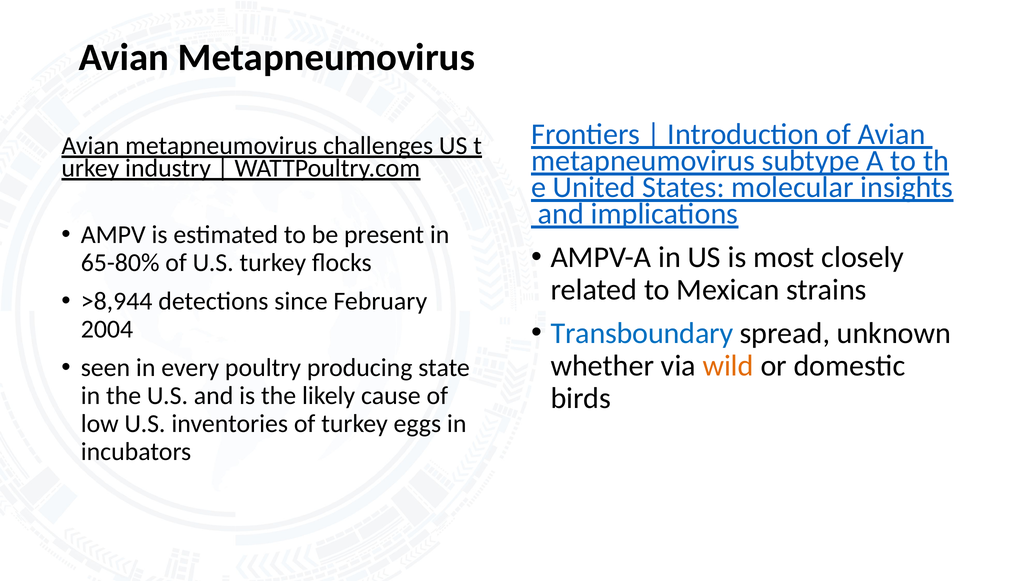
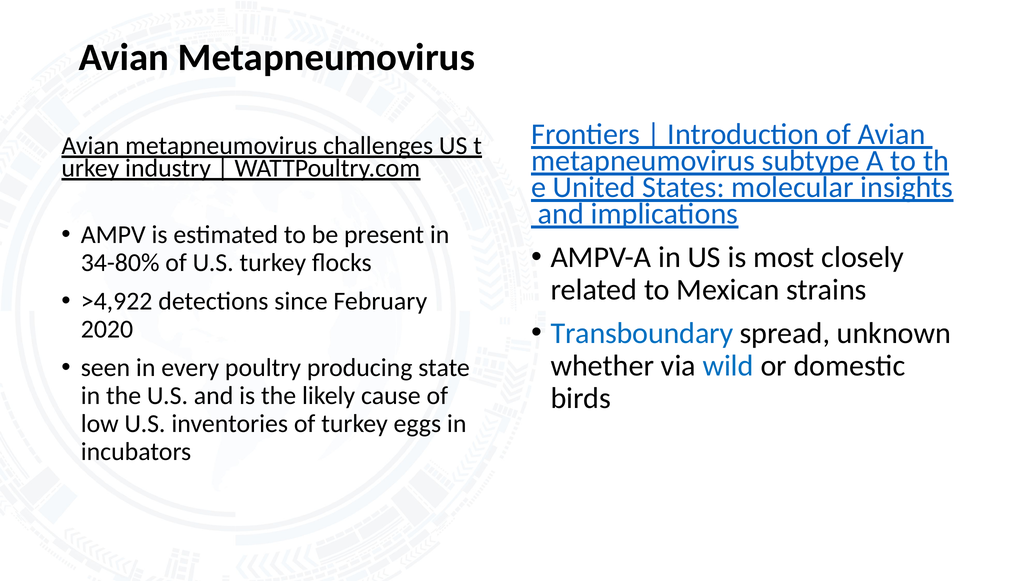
65-80%: 65-80% -> 34-80%
>8,944: >8,944 -> >4,922
2004: 2004 -> 2020
wild colour: orange -> blue
